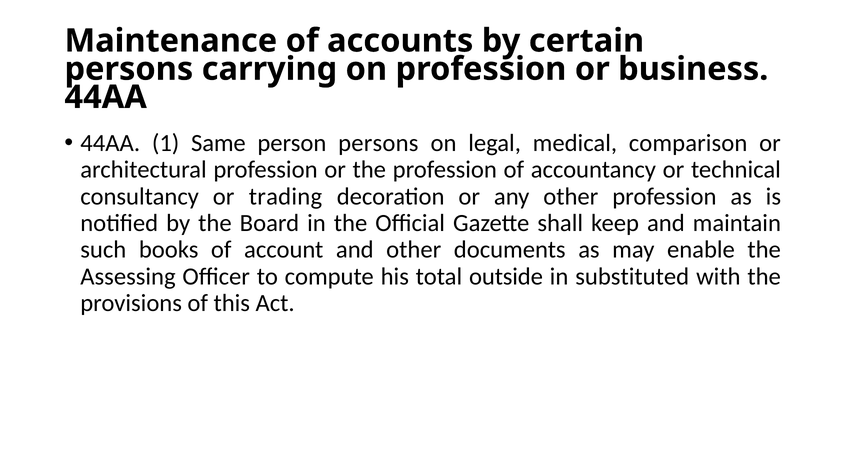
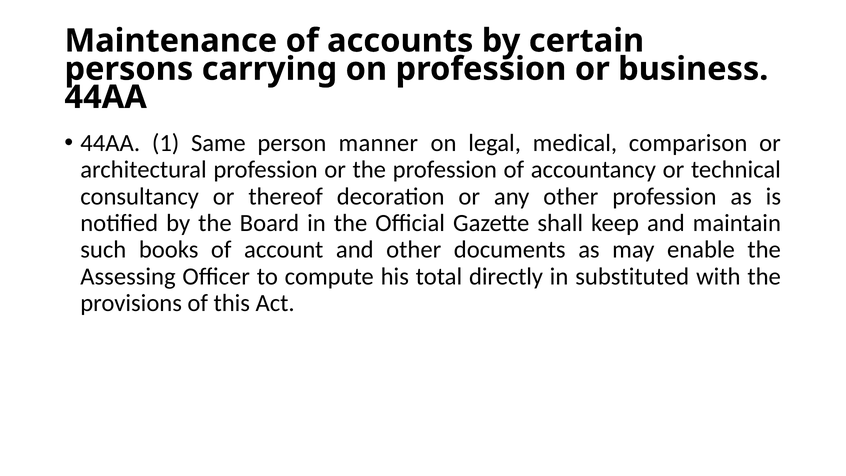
person persons: persons -> manner
trading: trading -> thereof
outside: outside -> directly
